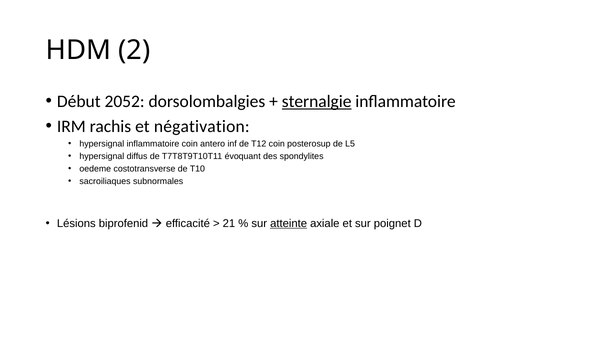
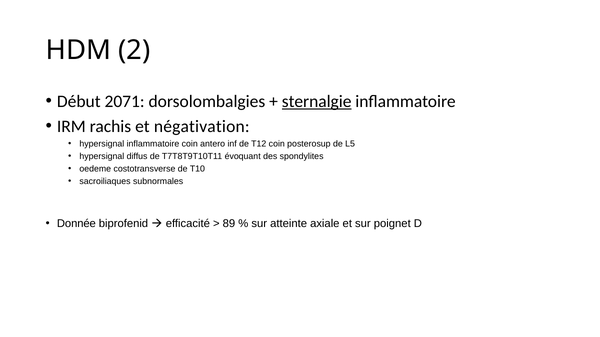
2052: 2052 -> 2071
Lésions: Lésions -> Donnée
21: 21 -> 89
atteinte underline: present -> none
